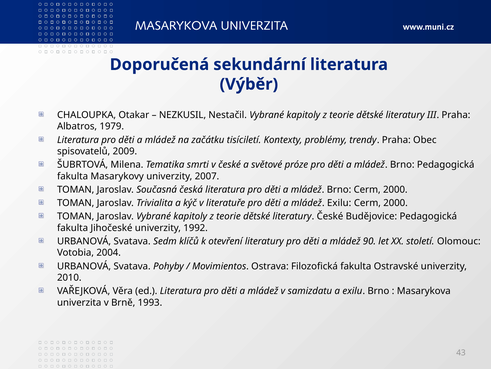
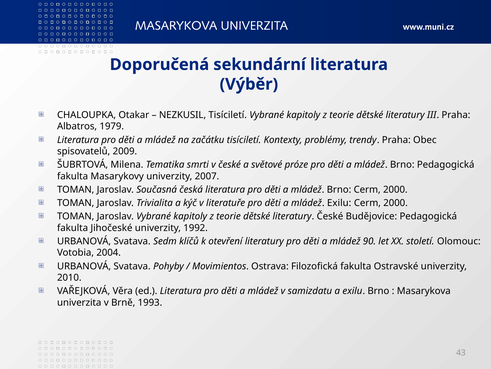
NEZKUSIL Nestačil: Nestačil -> Tisíciletí
